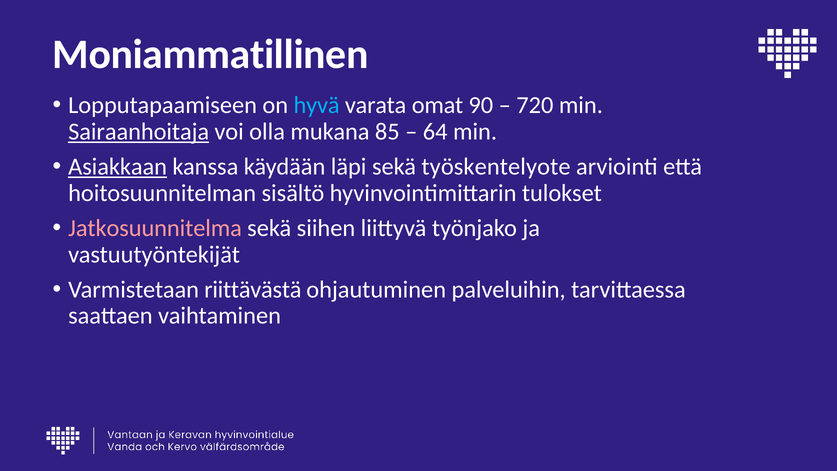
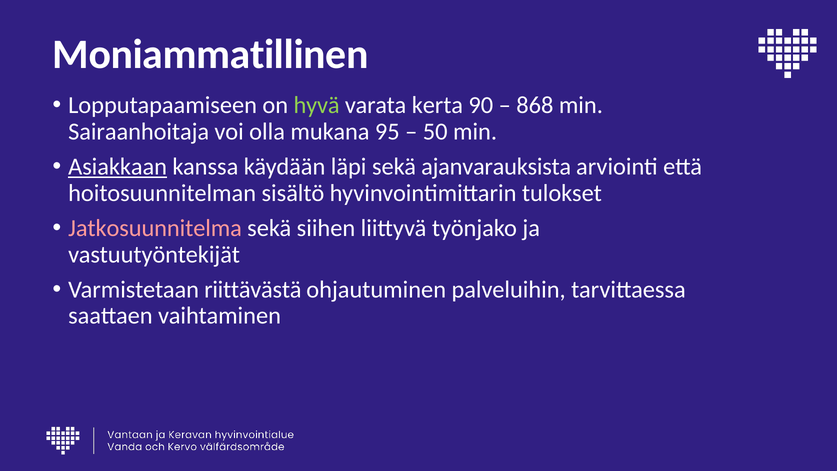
hyvä colour: light blue -> light green
omat: omat -> kerta
720: 720 -> 868
Sairaanhoitaja underline: present -> none
85: 85 -> 95
64: 64 -> 50
työskentelyote: työskentelyote -> ajanvarauksista
